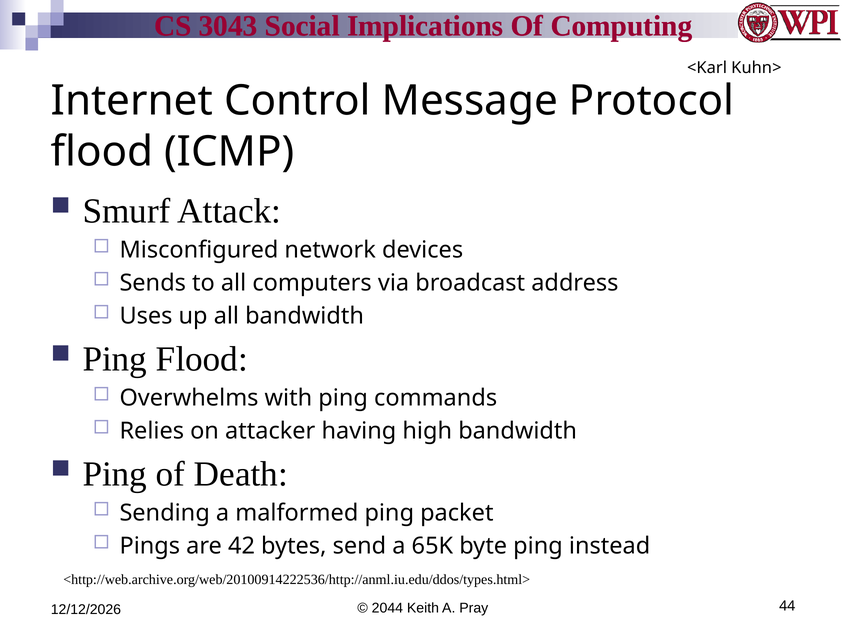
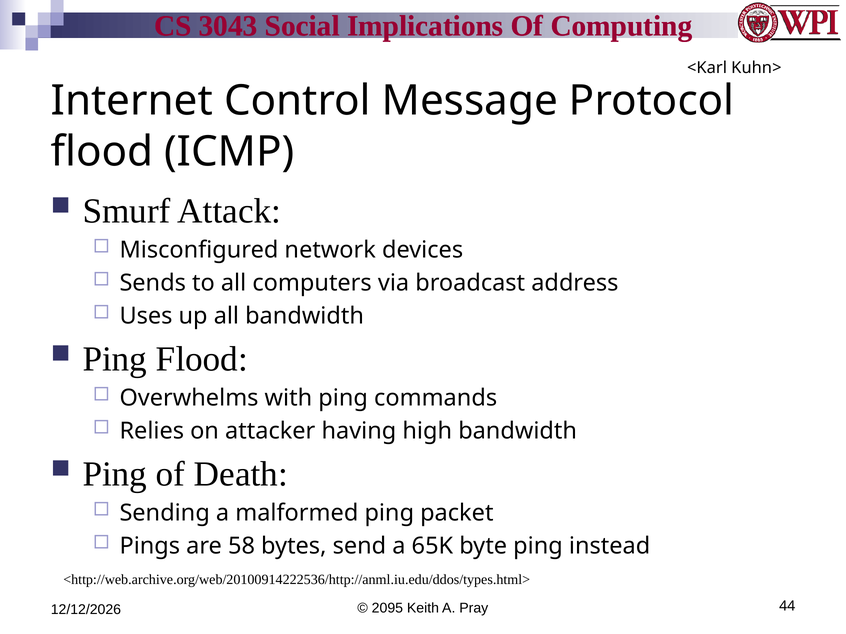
42: 42 -> 58
2044: 2044 -> 2095
